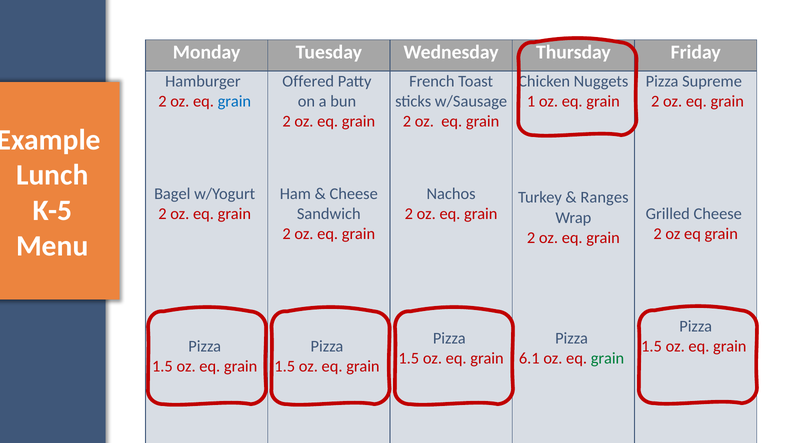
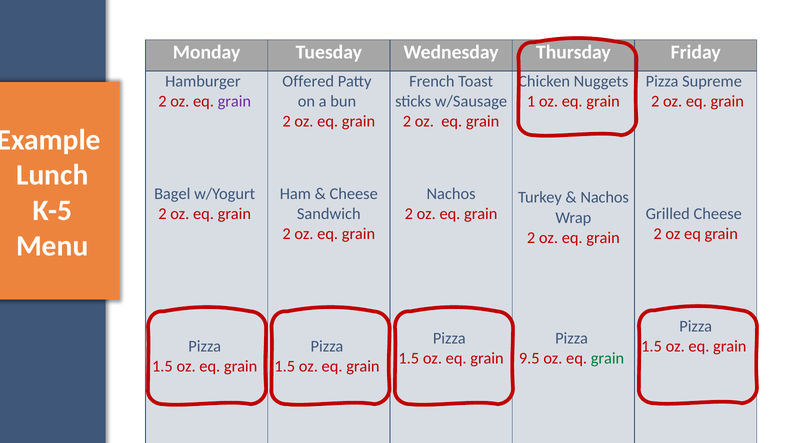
grain at (234, 101) colour: blue -> purple
Ranges at (605, 197): Ranges -> Nachos
6.1: 6.1 -> 9.5
